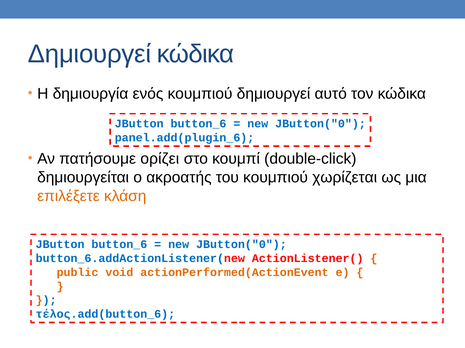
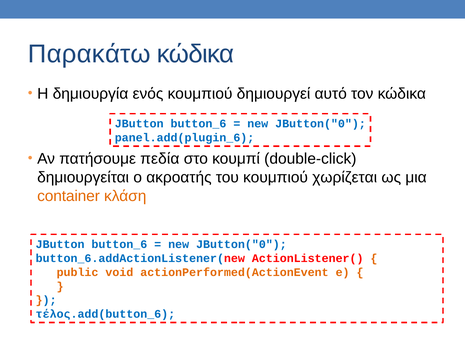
Δημιουργεί at (90, 54): Δημιουργεί -> Παρακάτω
ορίζει: ορίζει -> πεδία
επιλέξετε: επιλέξετε -> container
